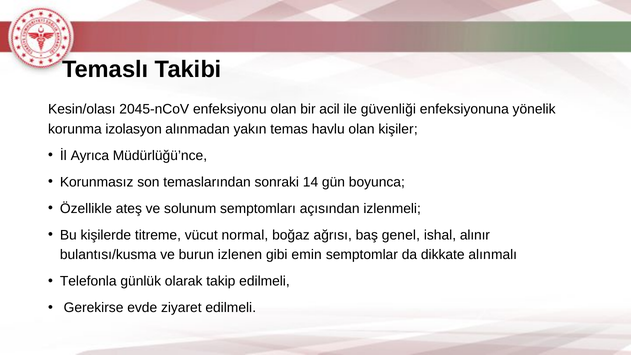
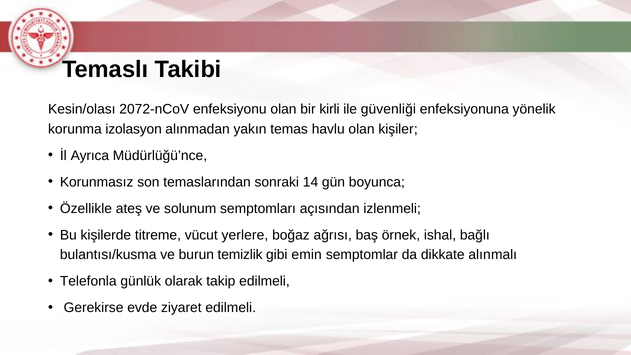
2045-nCoV: 2045-nCoV -> 2072-nCoV
acil: acil -> kirli
normal: normal -> yerlere
genel: genel -> örnek
alınır: alınır -> bağlı
izlenen: izlenen -> temizlik
